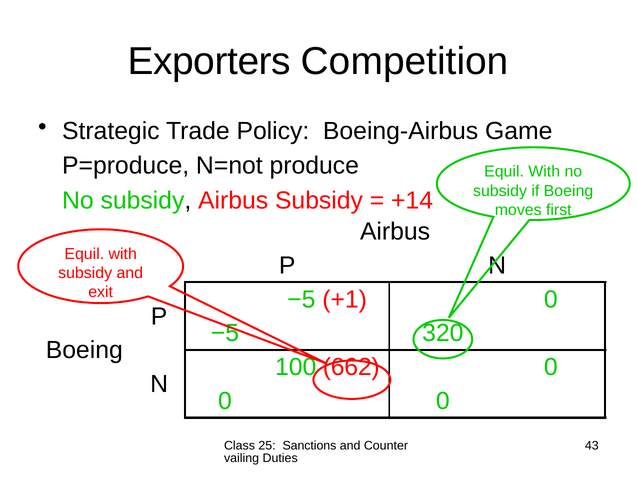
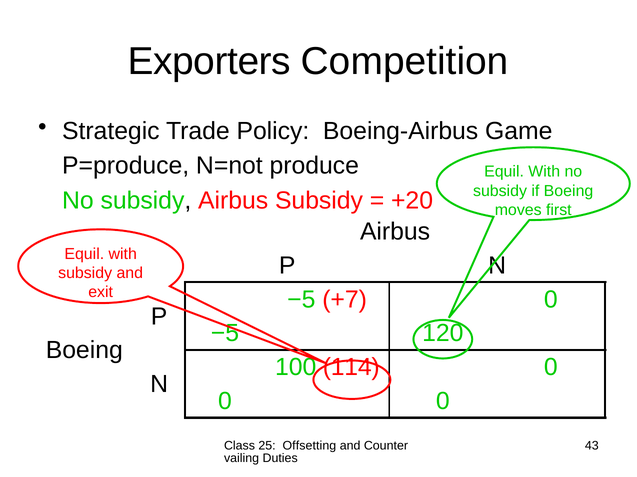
+14: +14 -> +20
+1: +1 -> +7
320: 320 -> 120
662: 662 -> 114
Sanctions: Sanctions -> Offsetting
